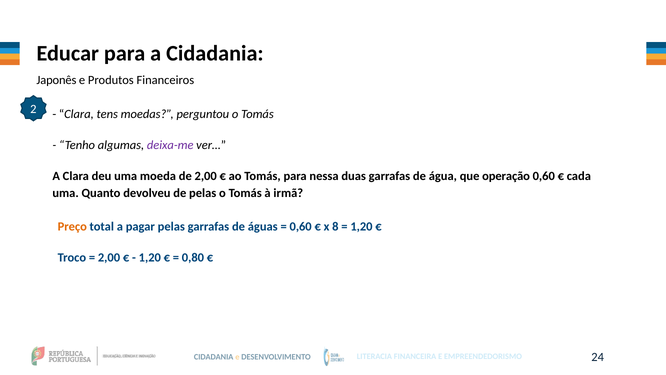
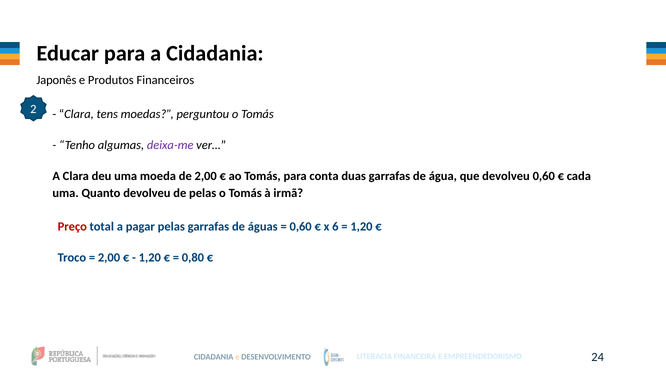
nessa: nessa -> conta
que operação: operação -> devolveu
Preço colour: orange -> red
8: 8 -> 6
